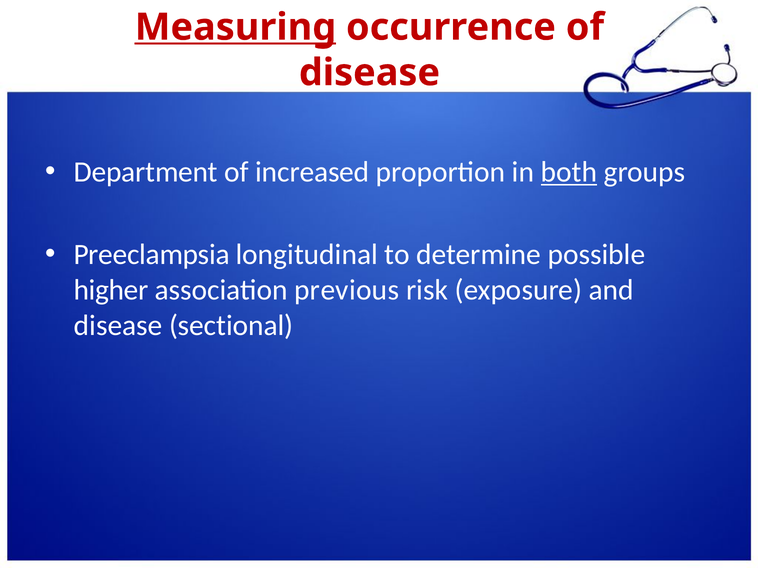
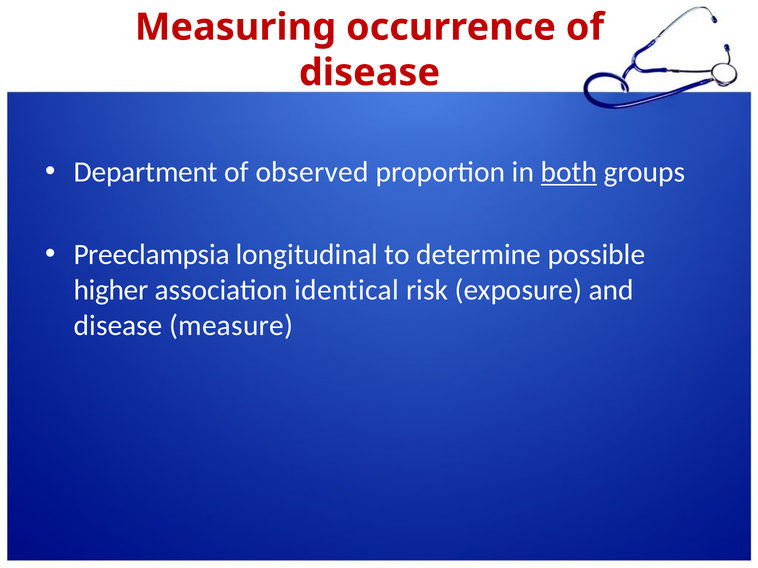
Measuring underline: present -> none
increased: increased -> observed
previous: previous -> identical
sectional: sectional -> measure
